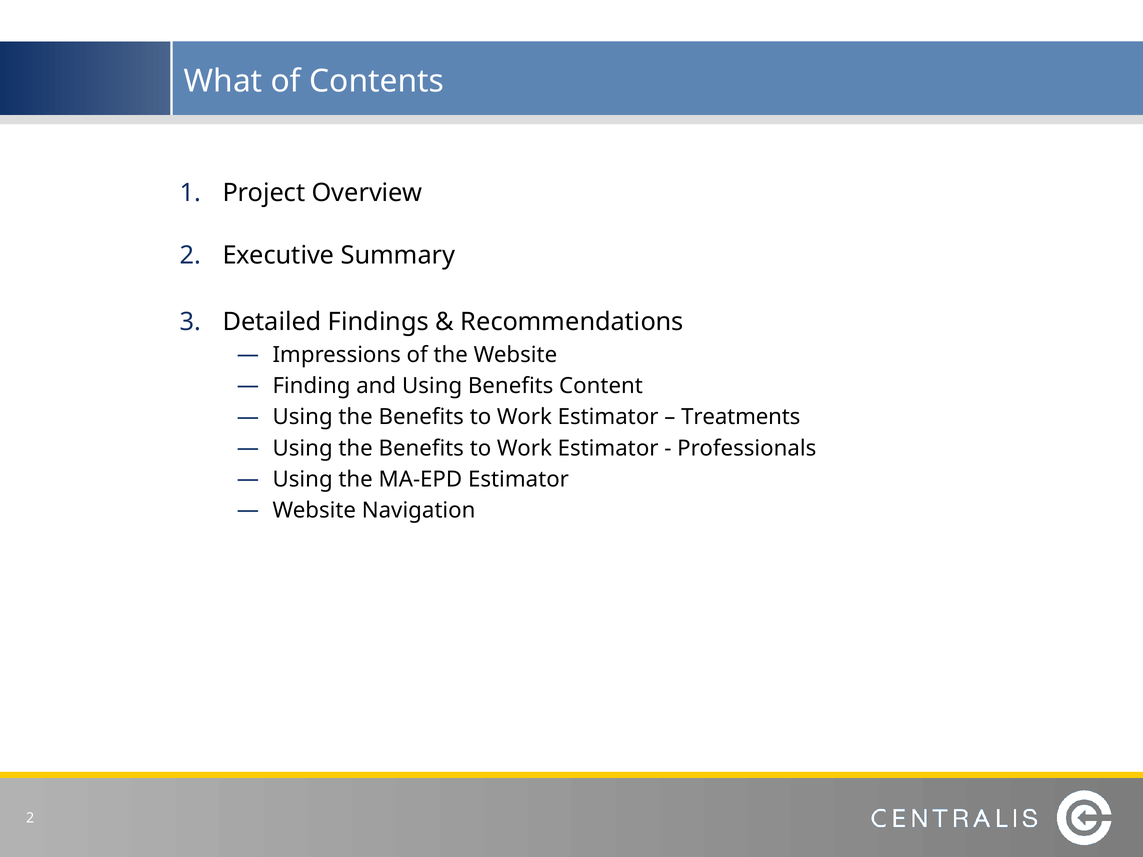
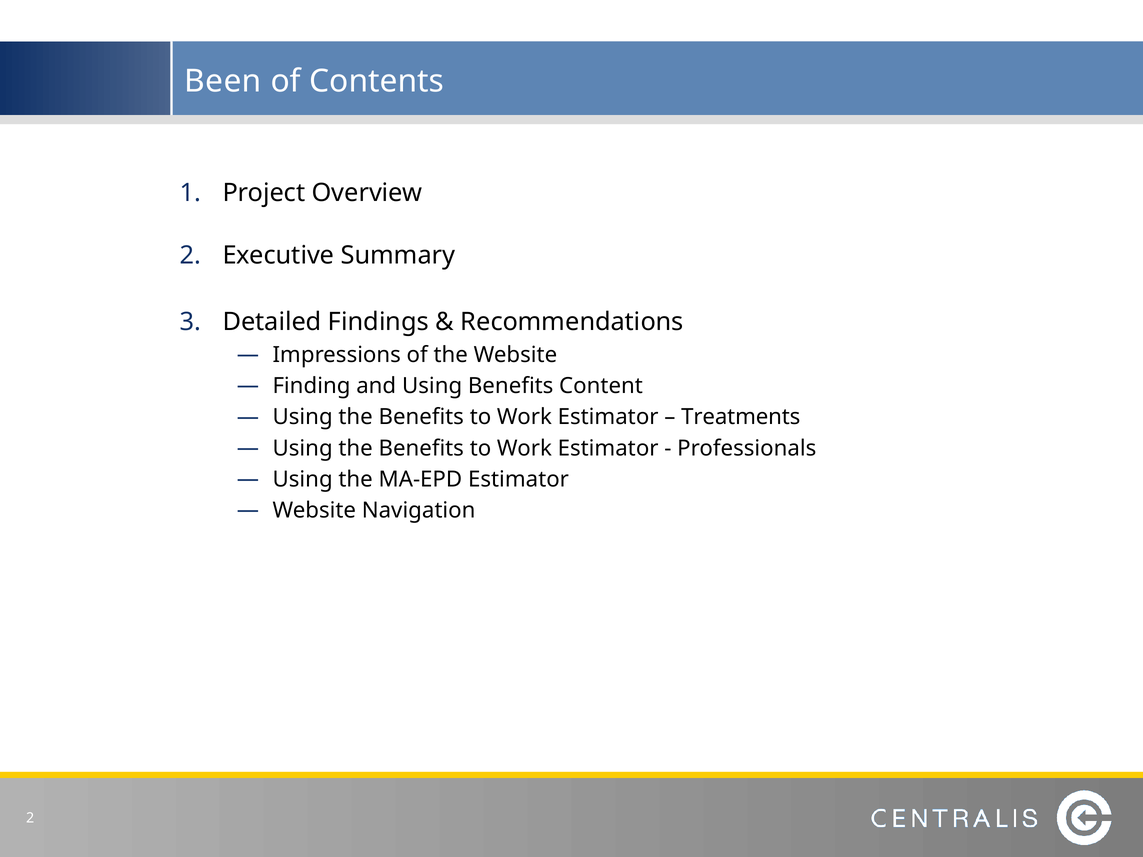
What: What -> Been
